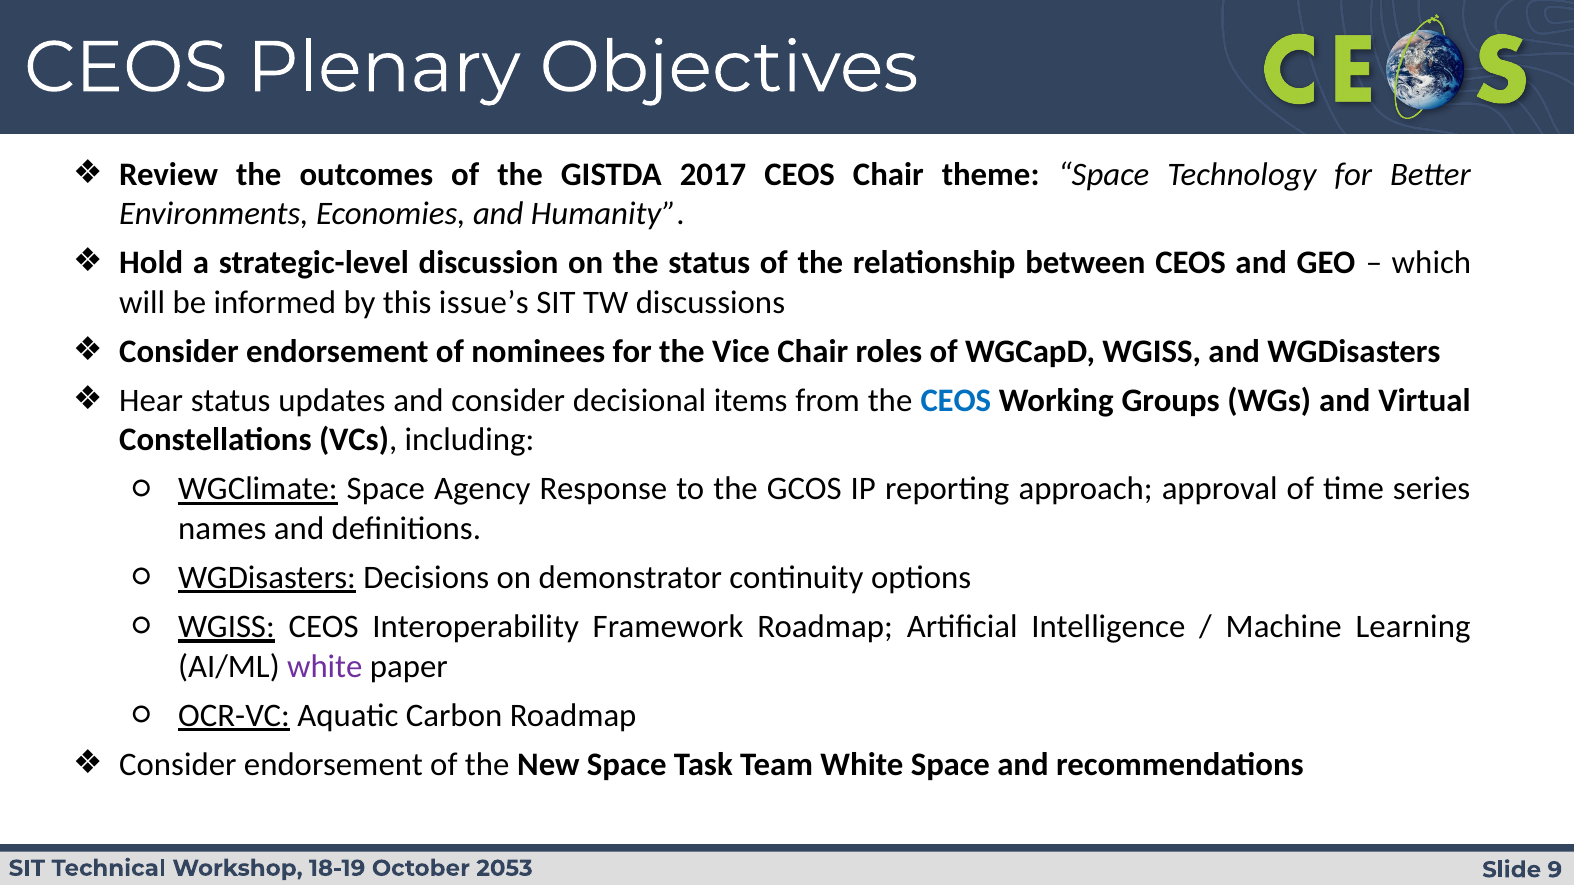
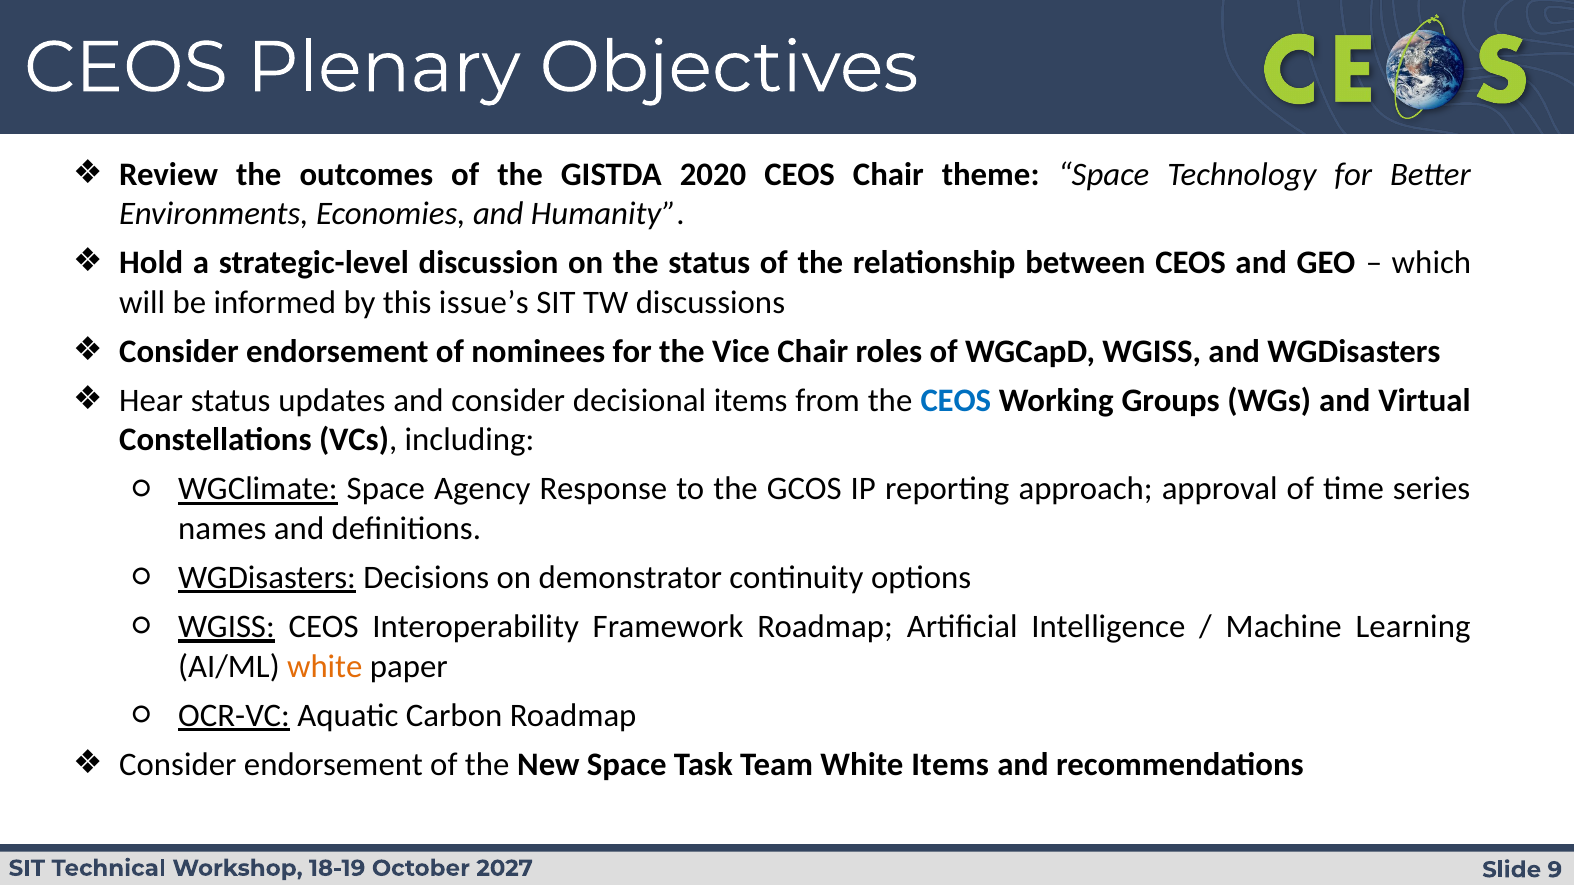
2017: 2017 -> 2020
white at (325, 667) colour: purple -> orange
White Space: Space -> Items
2053: 2053 -> 2027
